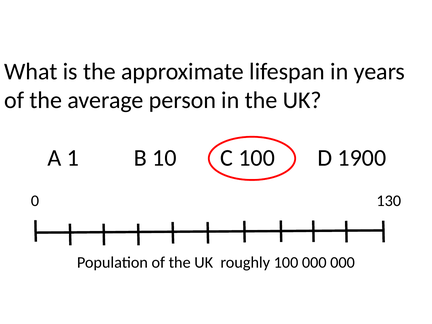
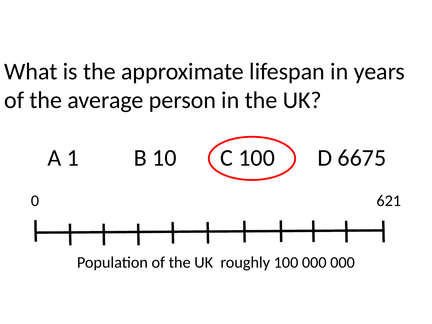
1900: 1900 -> 6675
130: 130 -> 621
